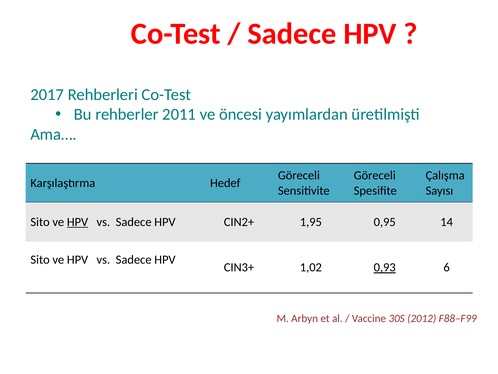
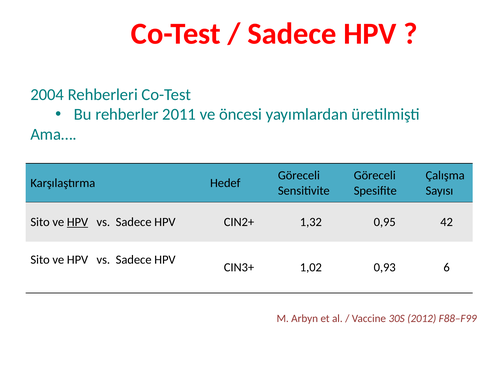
2017: 2017 -> 2004
1,95: 1,95 -> 1,32
14: 14 -> 42
0,93 underline: present -> none
